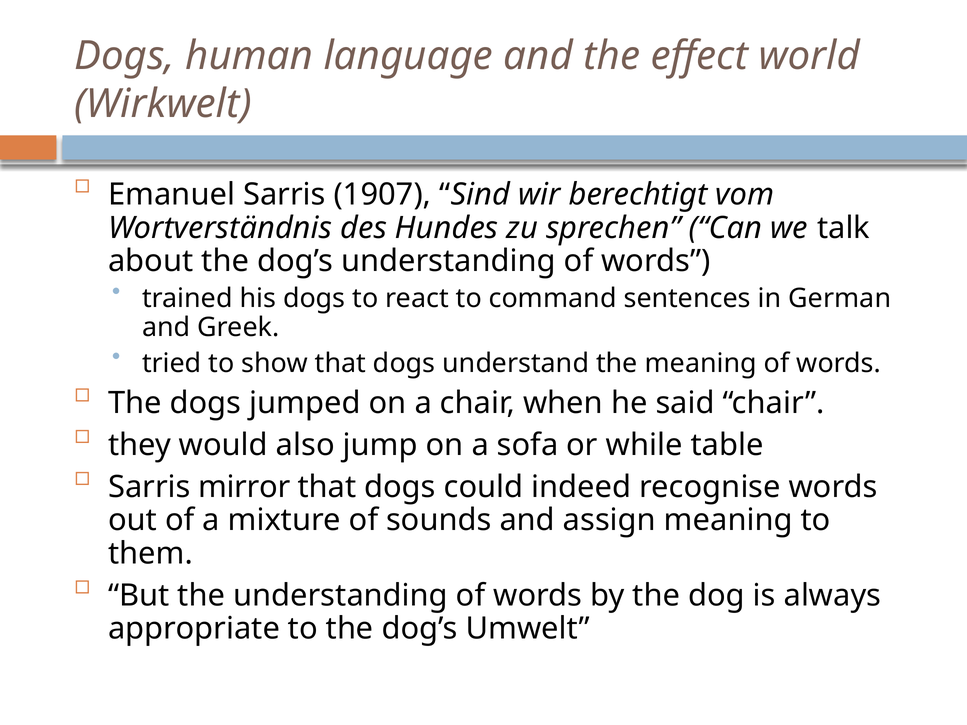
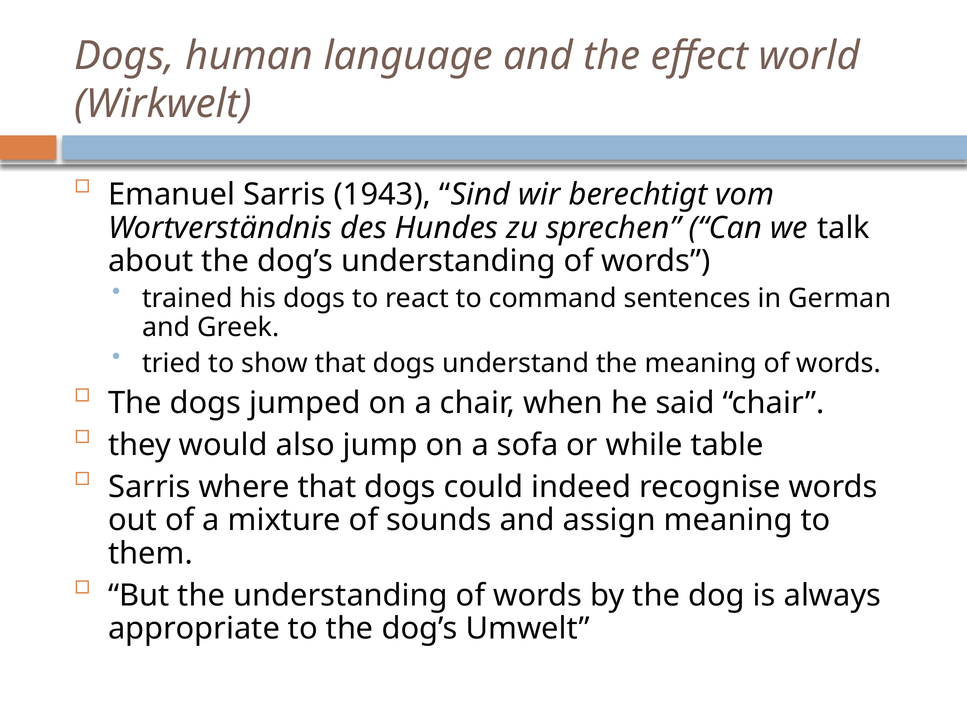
1907: 1907 -> 1943
mirror: mirror -> where
